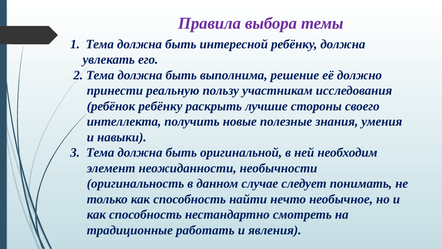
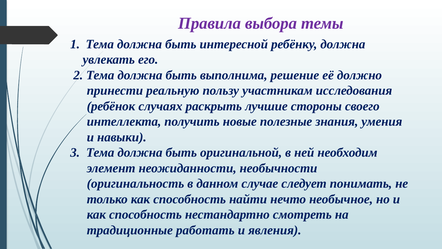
ребёнок ребёнку: ребёнку -> случаях
